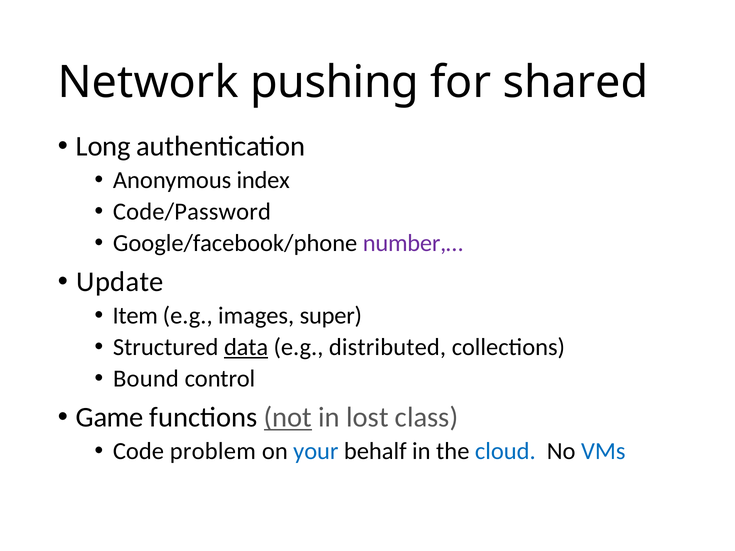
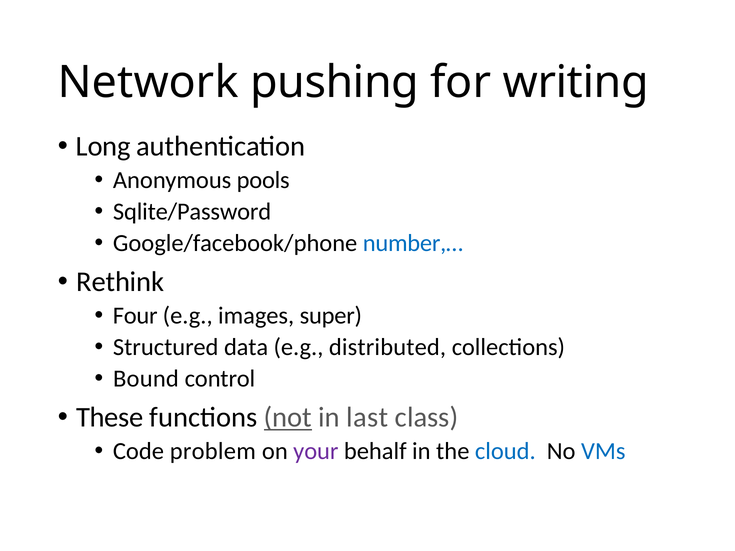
shared: shared -> writing
index: index -> pools
Code/Password: Code/Password -> Sqlite/Password
number,… colour: purple -> blue
Update: Update -> Rethink
Item: Item -> Four
data underline: present -> none
Game: Game -> These
lost: lost -> last
your colour: blue -> purple
